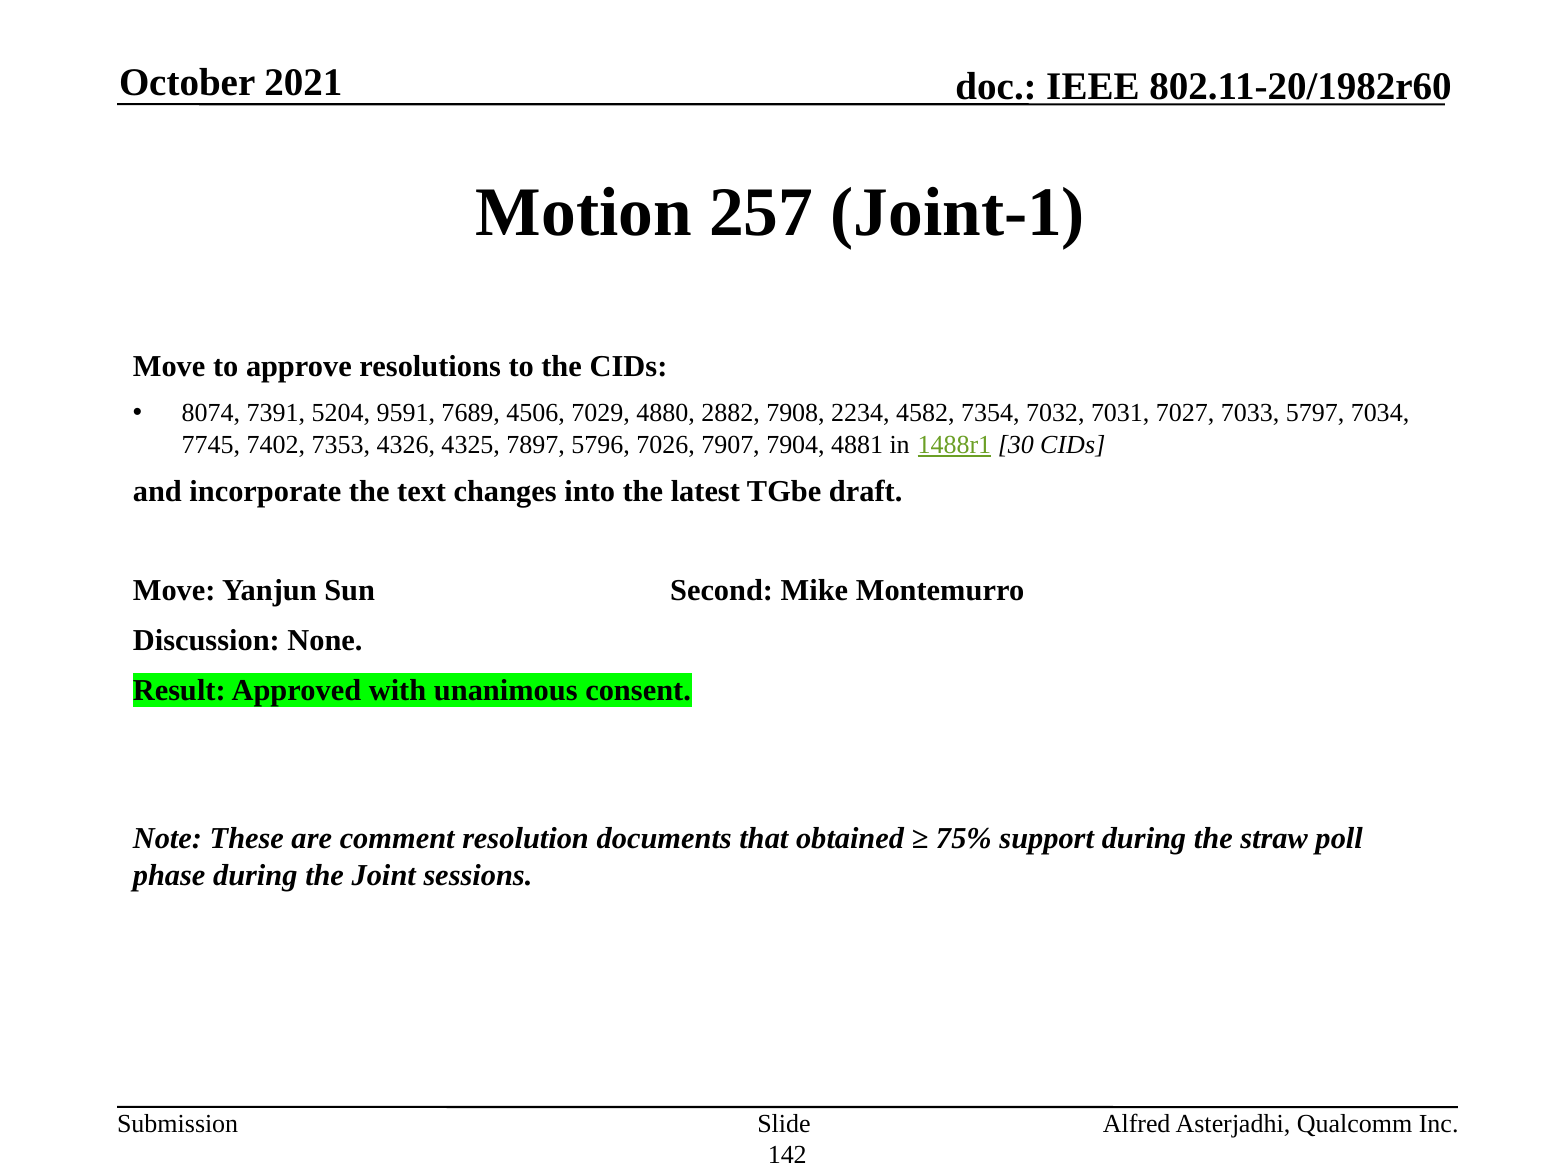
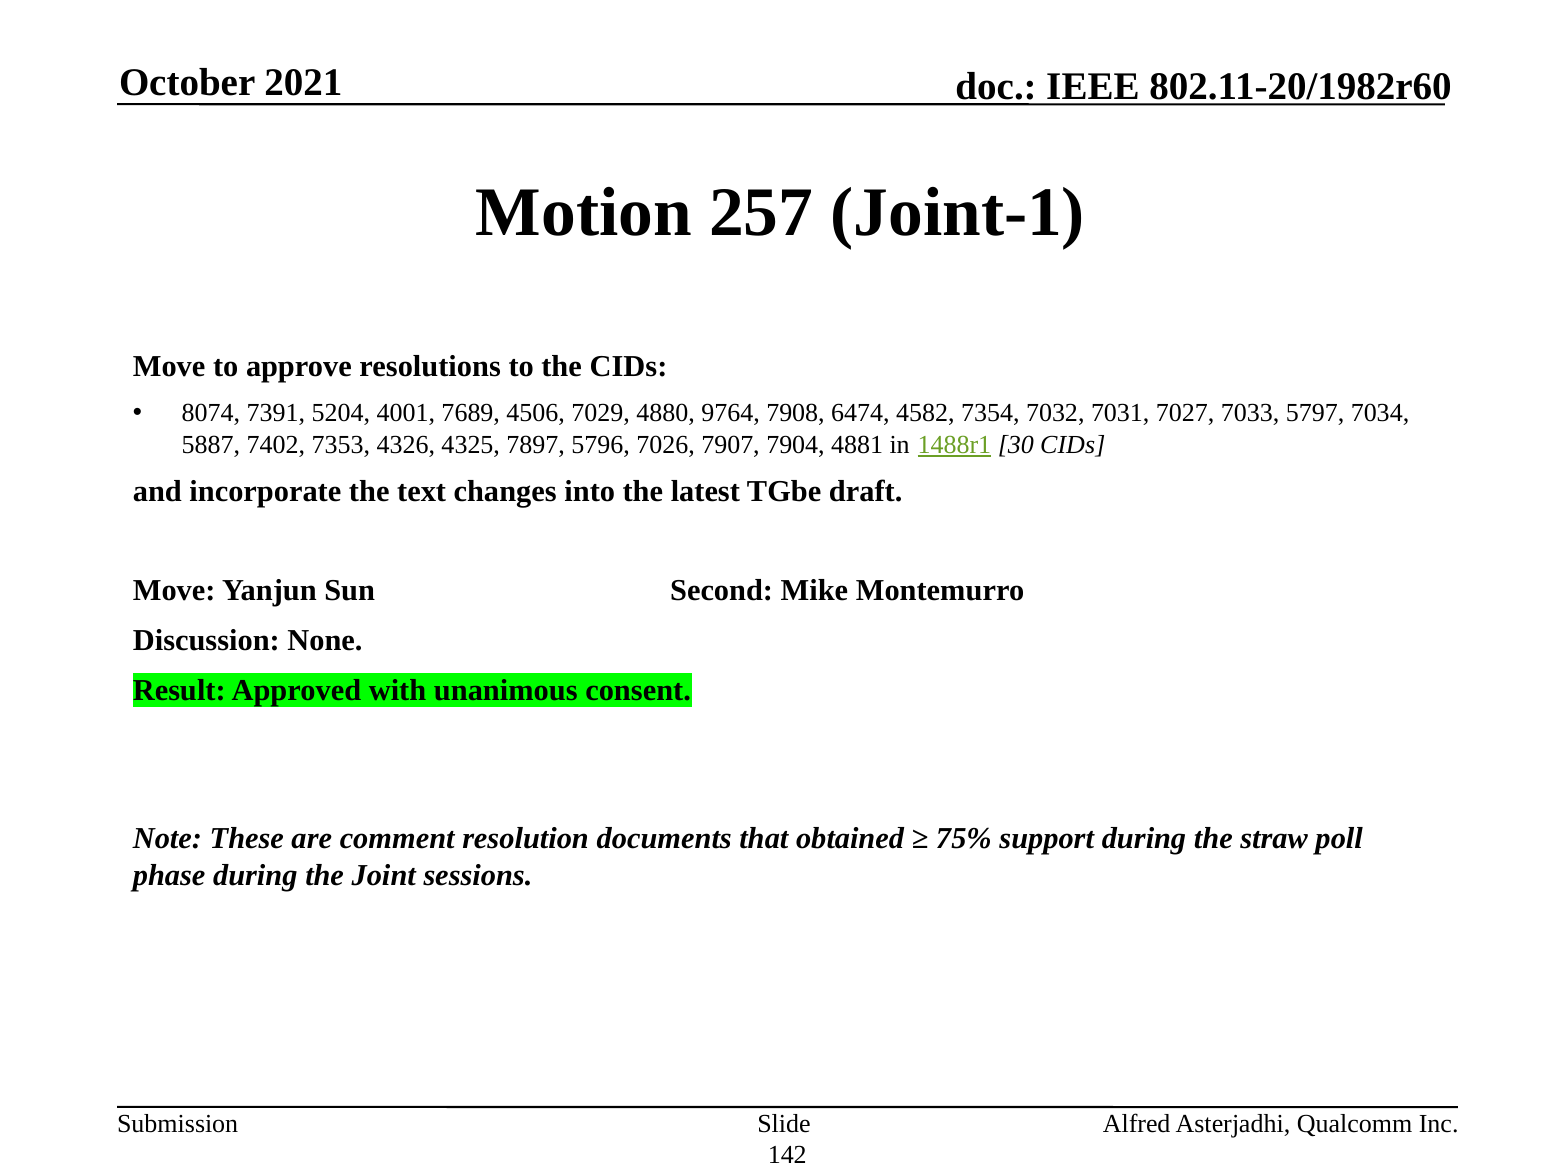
9591: 9591 -> 4001
2882: 2882 -> 9764
2234: 2234 -> 6474
7745: 7745 -> 5887
